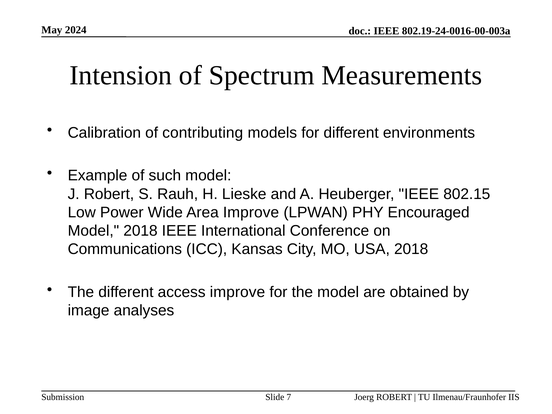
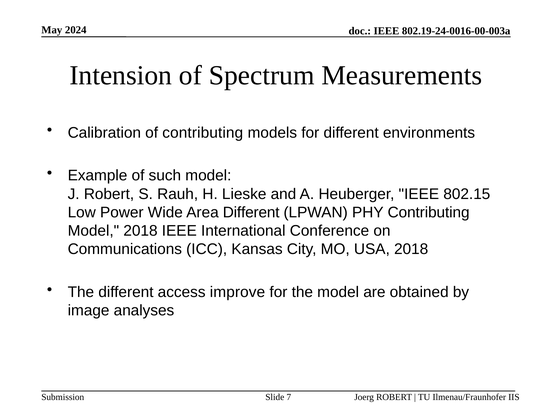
Area Improve: Improve -> Different
PHY Encouraged: Encouraged -> Contributing
